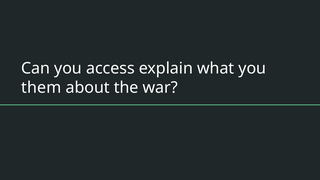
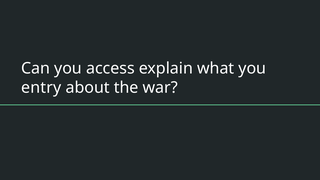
them: them -> entry
